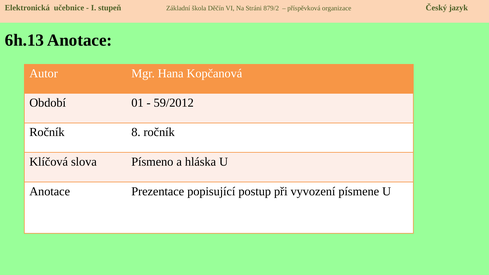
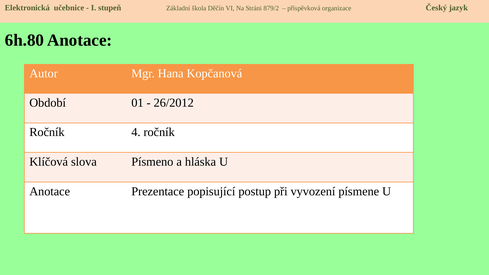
6h.13: 6h.13 -> 6h.80
59/2012: 59/2012 -> 26/2012
8: 8 -> 4
